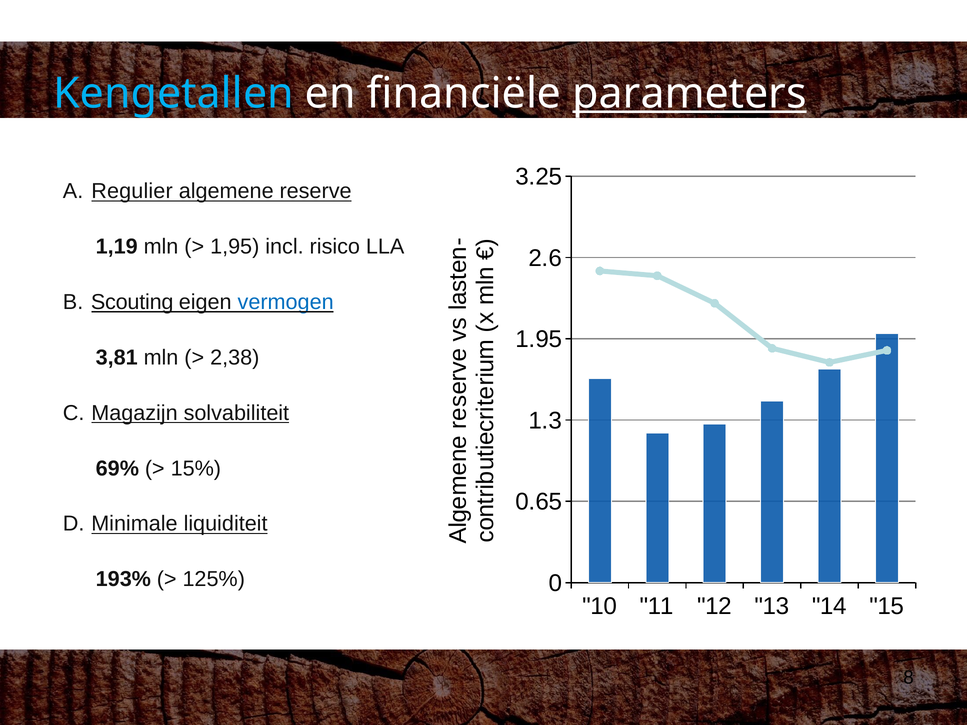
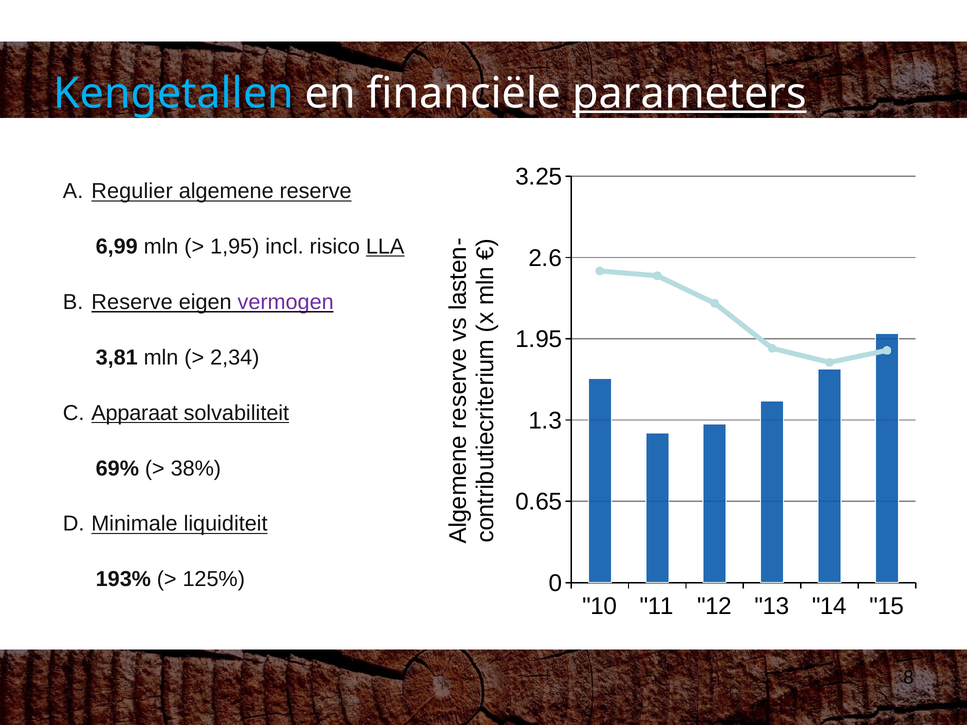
1,19: 1,19 -> 6,99
LLA underline: none -> present
Scouting at (132, 302): Scouting -> Reserve
vermogen colour: blue -> purple
2,38: 2,38 -> 2,34
Magazijn: Magazijn -> Apparaat
15%: 15% -> 38%
